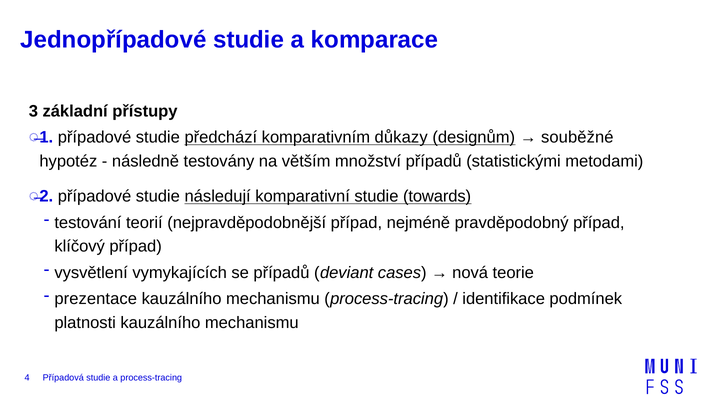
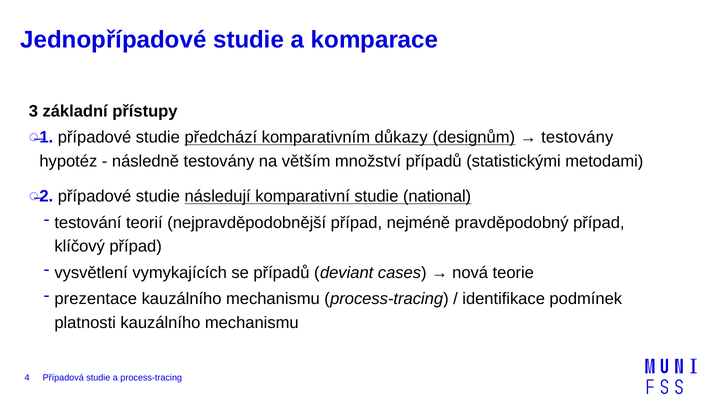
souběžné at (577, 137): souběžné -> testovány
towards: towards -> national
